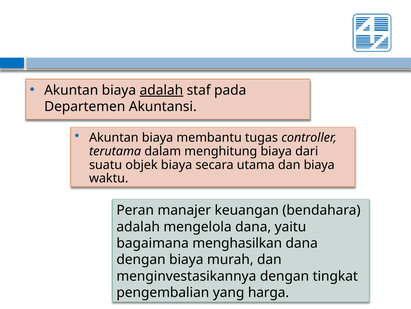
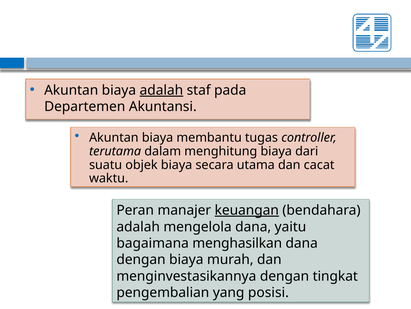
dan biaya: biaya -> cacat
keuangan underline: none -> present
harga: harga -> posisi
